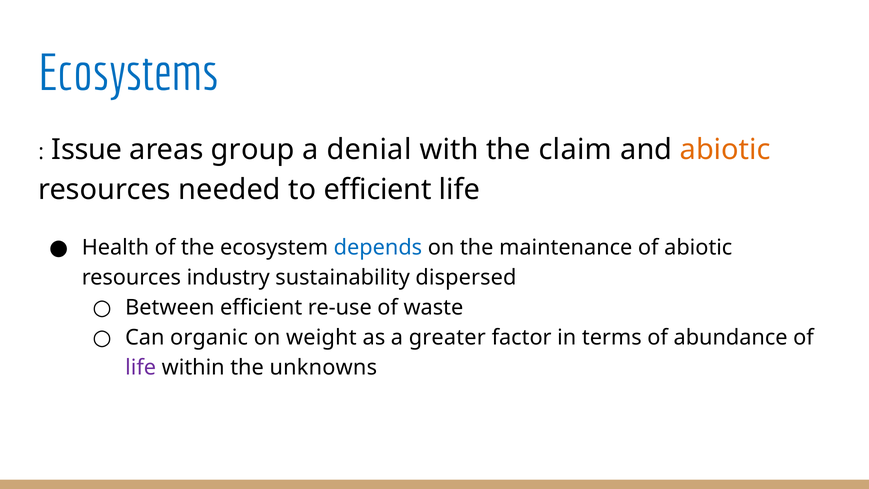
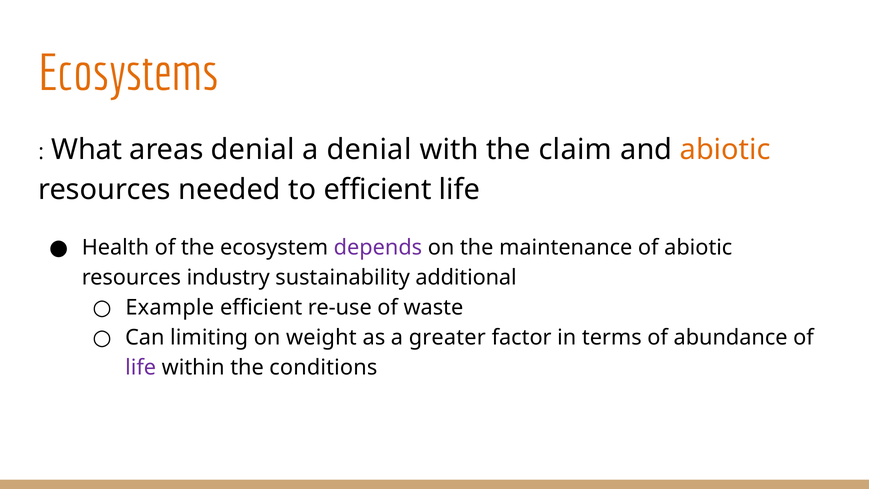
Ecosystems colour: blue -> orange
Issue: Issue -> What
areas group: group -> denial
depends colour: blue -> purple
dispersed: dispersed -> additional
Between: Between -> Example
organic: organic -> limiting
unknowns: unknowns -> conditions
